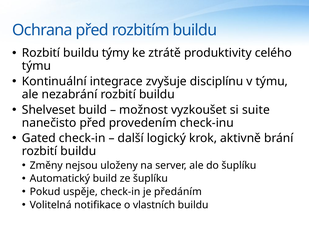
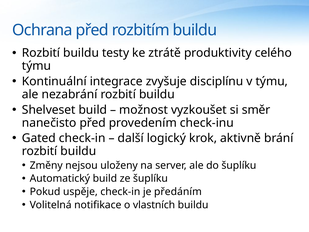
týmy: týmy -> testy
suite: suite -> směr
